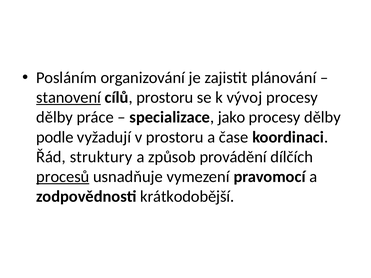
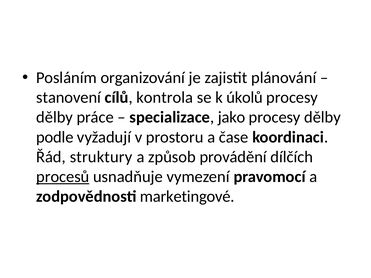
stanovení underline: present -> none
cílů prostoru: prostoru -> kontrola
vývoj: vývoj -> úkolů
krátkodobější: krátkodobější -> marketingové
